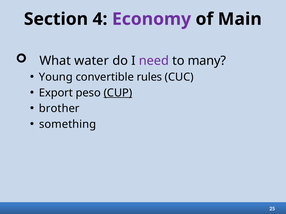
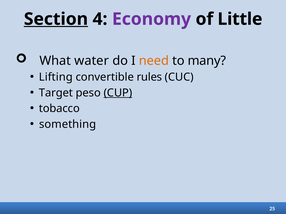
Section underline: none -> present
Main: Main -> Little
need colour: purple -> orange
Young: Young -> Lifting
Export: Export -> Target
brother: brother -> tobacco
